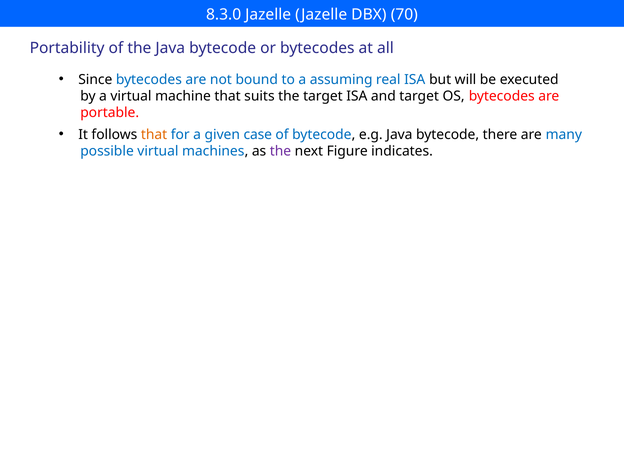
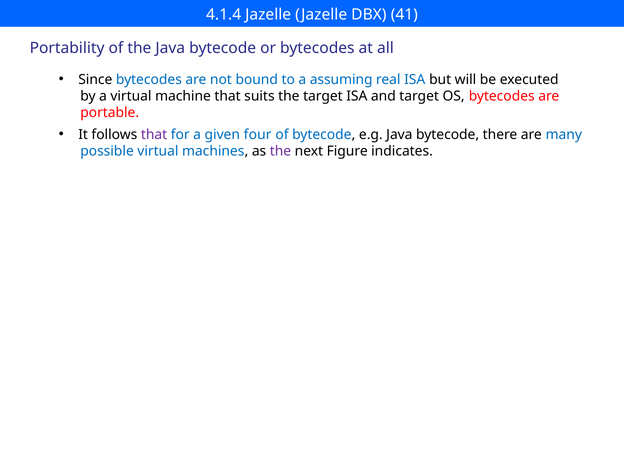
8.3.0: 8.3.0 -> 4.1.4
70: 70 -> 41
that at (154, 135) colour: orange -> purple
case: case -> four
